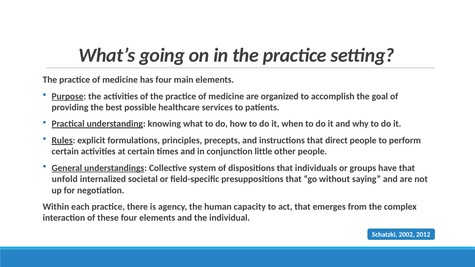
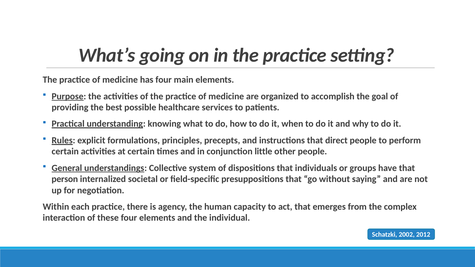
unfold: unfold -> person
